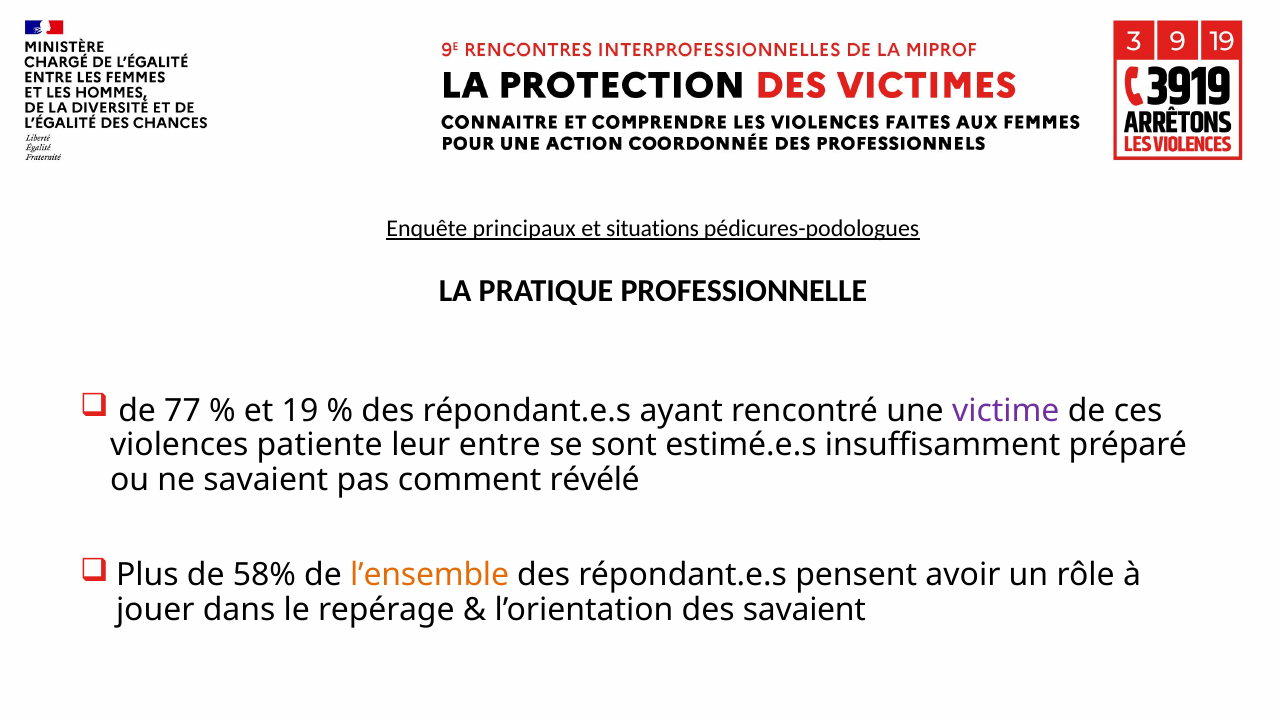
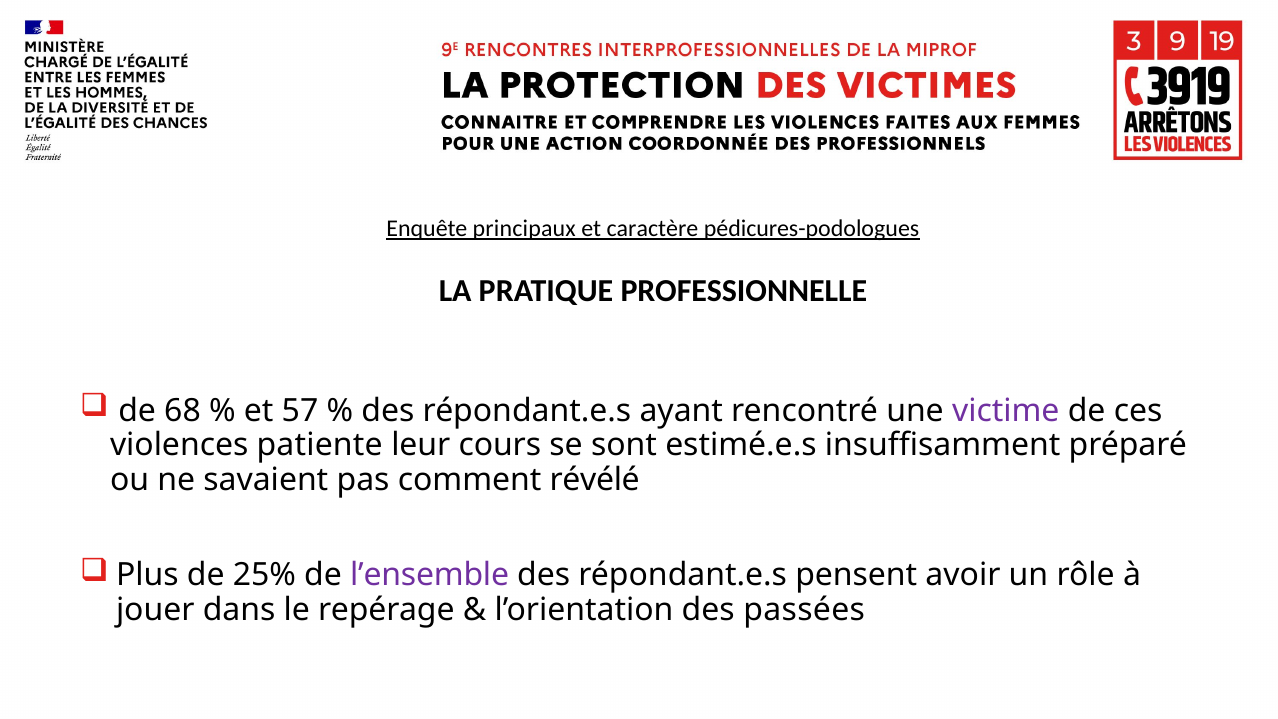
situations: situations -> caractère
77: 77 -> 68
19: 19 -> 57
entre: entre -> cours
58%: 58% -> 25%
l’ensemble colour: orange -> purple
des savaient: savaient -> passées
